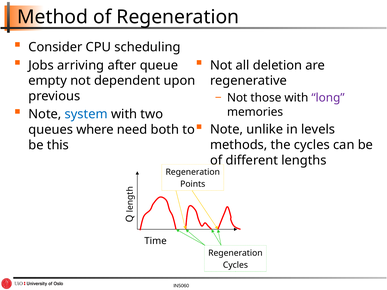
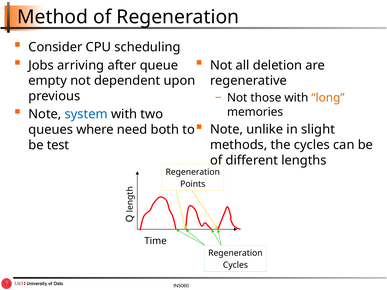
long colour: purple -> orange
levels: levels -> slight
this: this -> test
